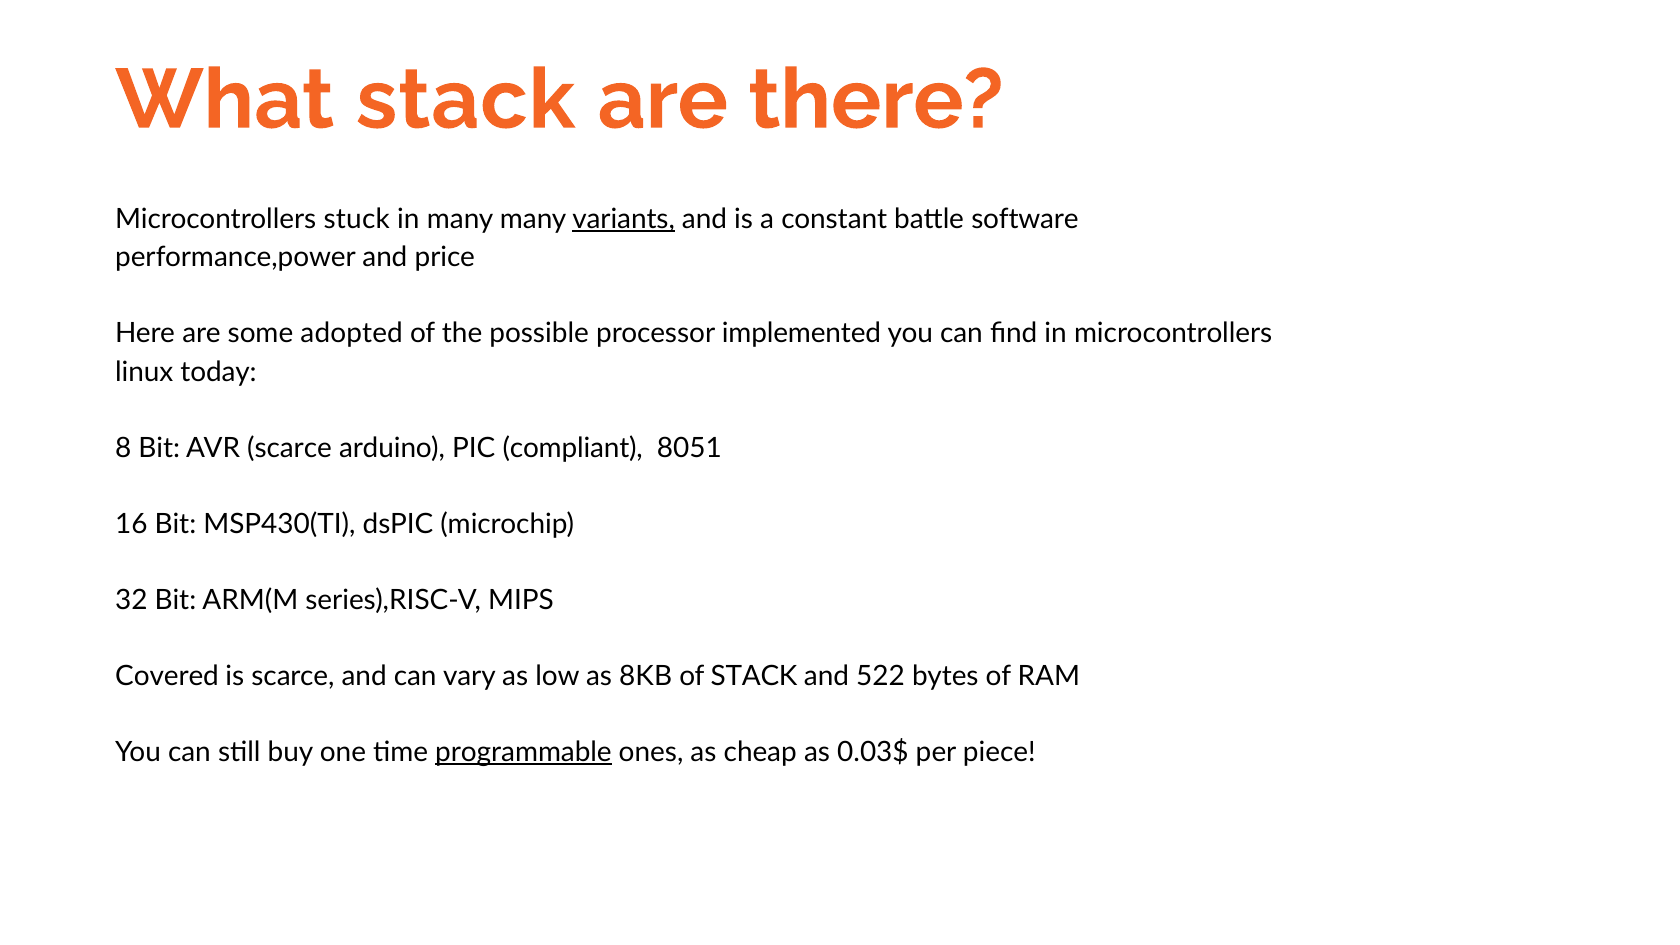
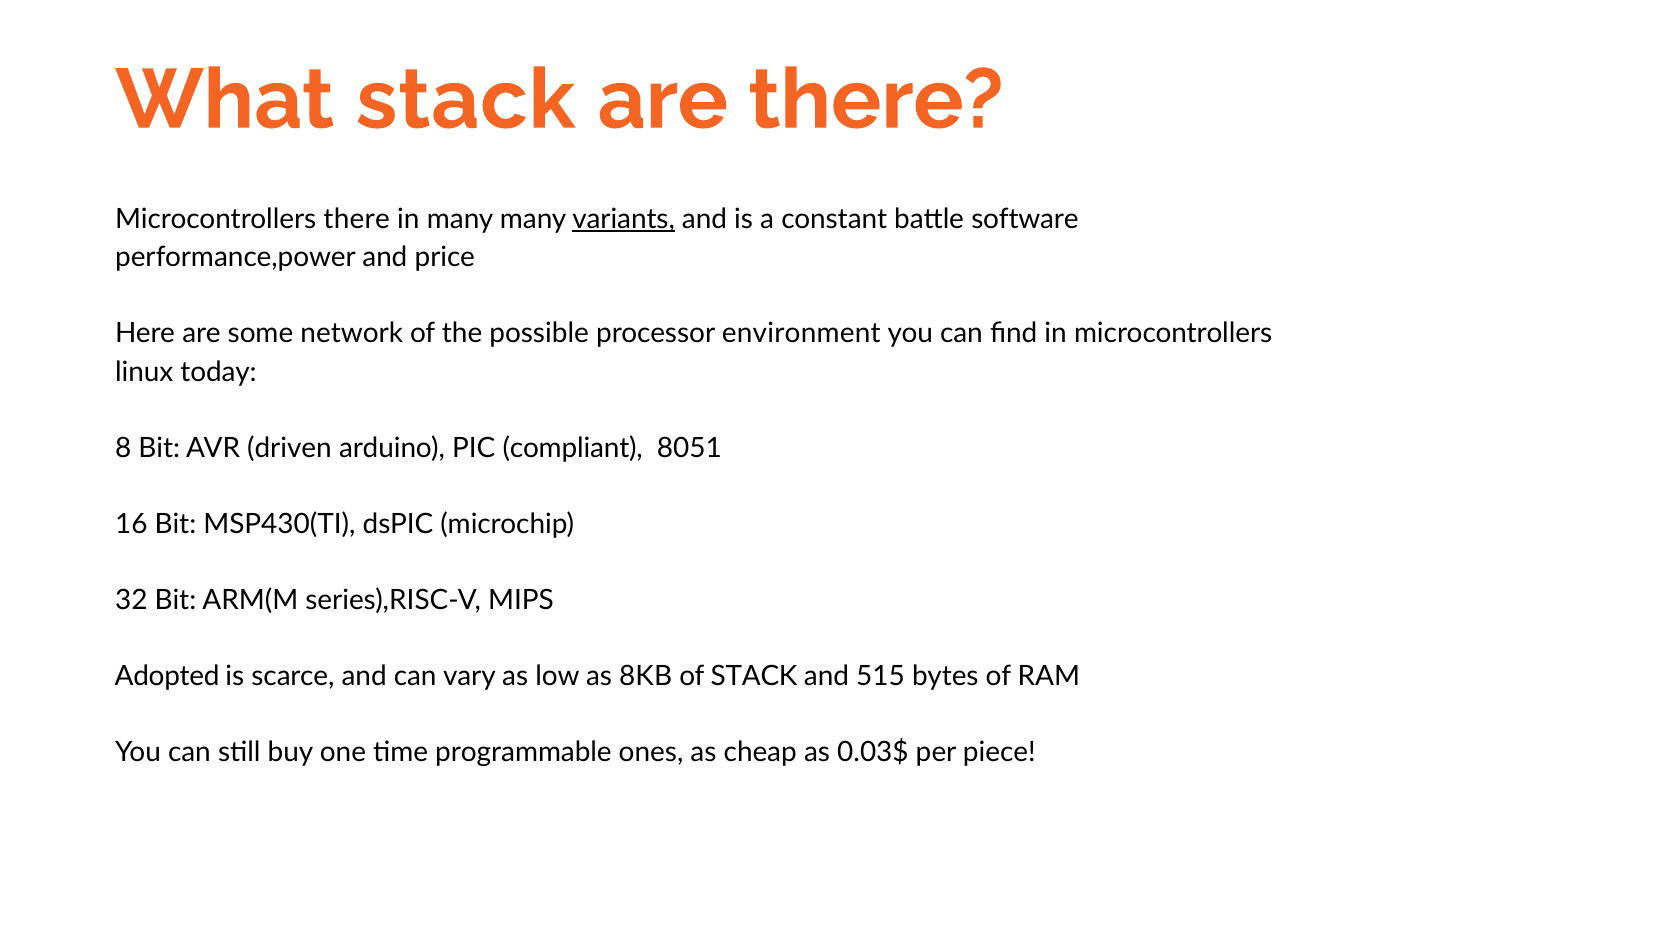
Microcontrollers stuck: stuck -> there
adopted: adopted -> network
implemented: implemented -> environment
AVR scarce: scarce -> driven
Covered: Covered -> Adopted
522: 522 -> 515
programmable underline: present -> none
